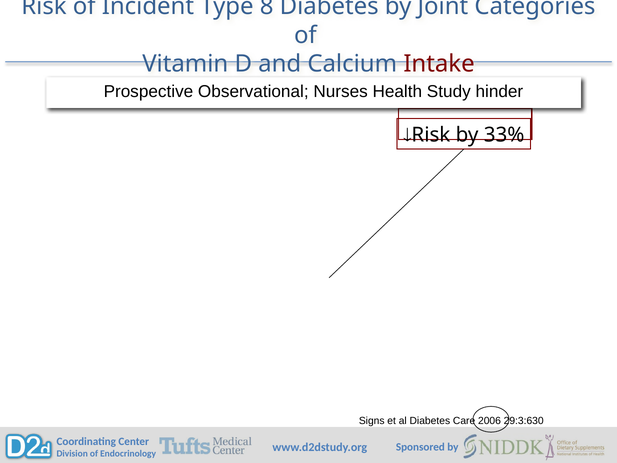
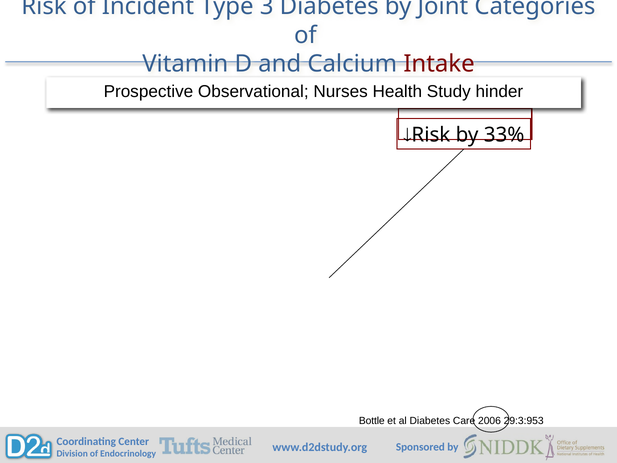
8: 8 -> 3
Signs: Signs -> Bottle
29:3:630: 29:3:630 -> 29:3:953
